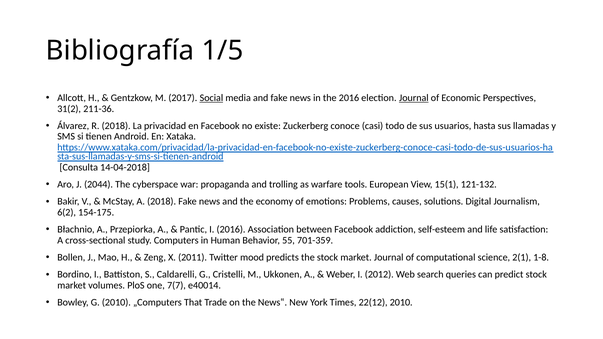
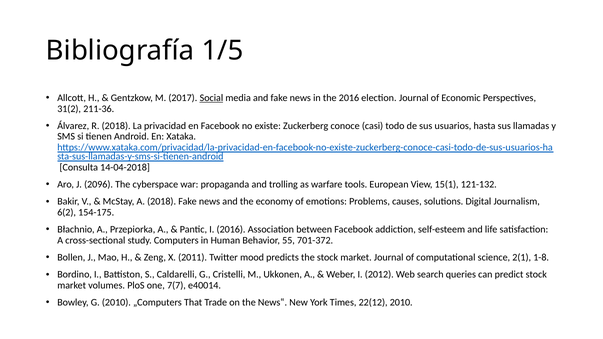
Journal at (414, 98) underline: present -> none
2044: 2044 -> 2096
701-359: 701-359 -> 701-372
